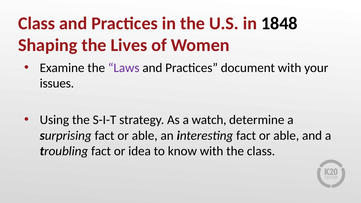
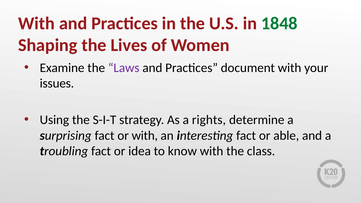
Class at (37, 23): Class -> With
1848 colour: black -> green
watch: watch -> rights
surprising fact or able: able -> with
